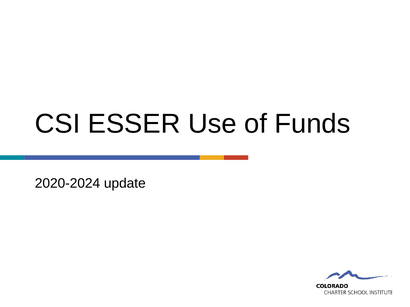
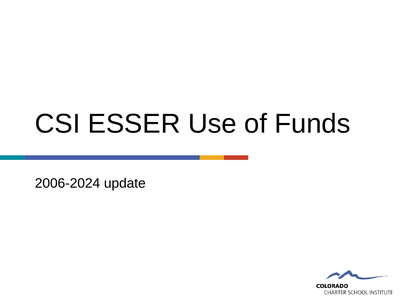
2020-2024: 2020-2024 -> 2006-2024
